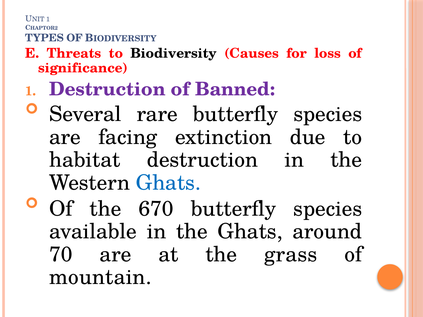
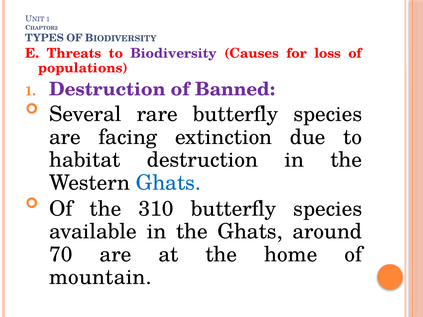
Biodiversity colour: black -> purple
significance: significance -> populations
670: 670 -> 310
grass: grass -> home
